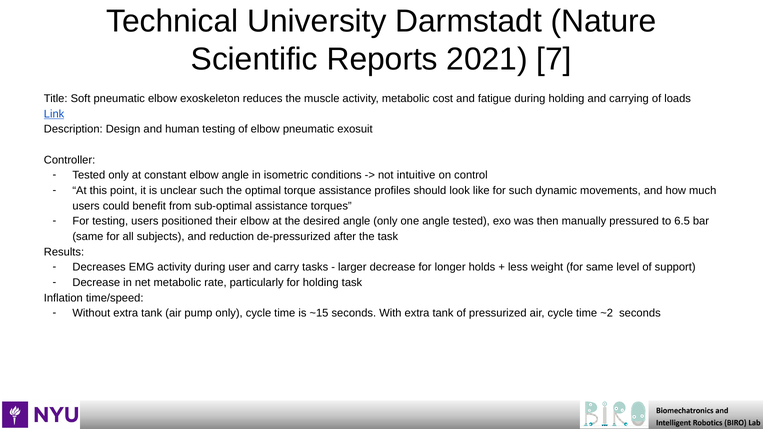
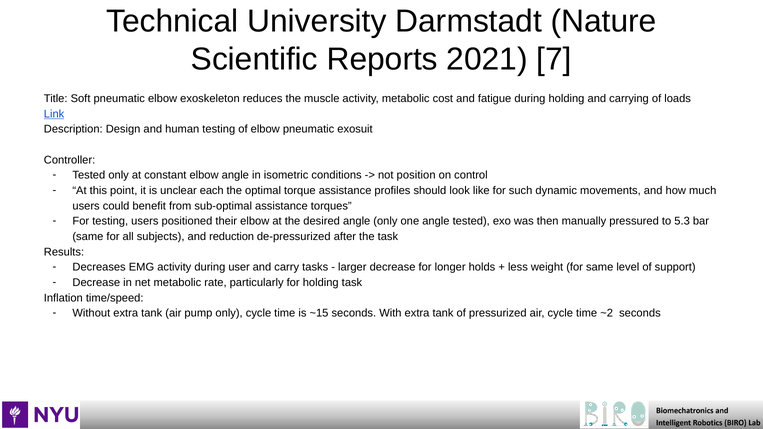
intuitive: intuitive -> position
unclear such: such -> each
6.5: 6.5 -> 5.3
